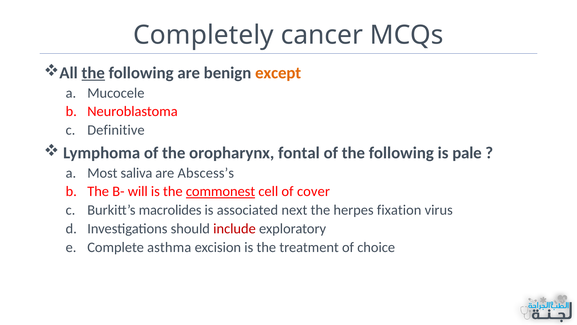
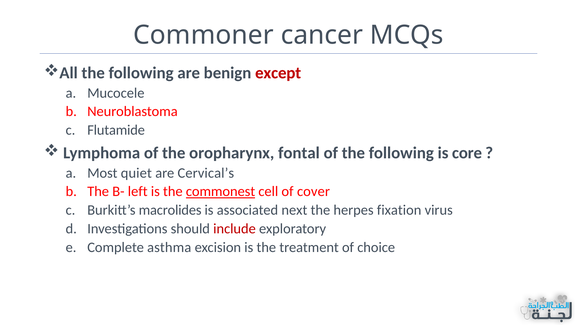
Completely: Completely -> Commoner
the at (93, 73) underline: present -> none
except colour: orange -> red
Definitive: Definitive -> Flutamide
pale: pale -> core
saliva: saliva -> quiet
Abscess’s: Abscess’s -> Cervical’s
will: will -> left
